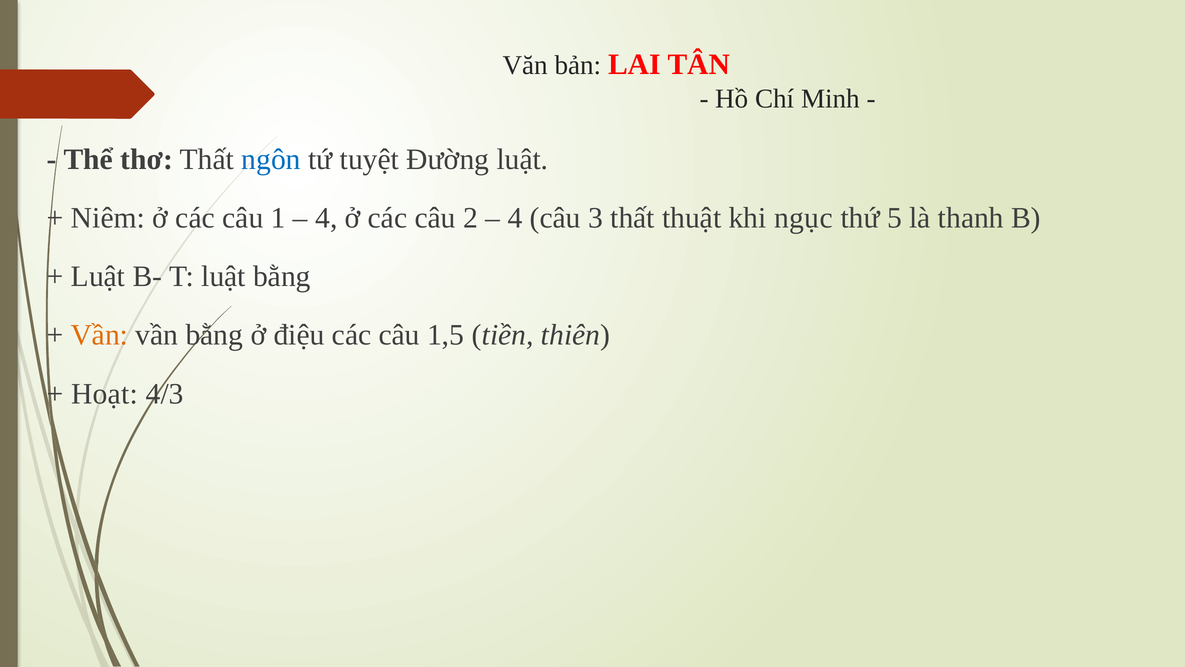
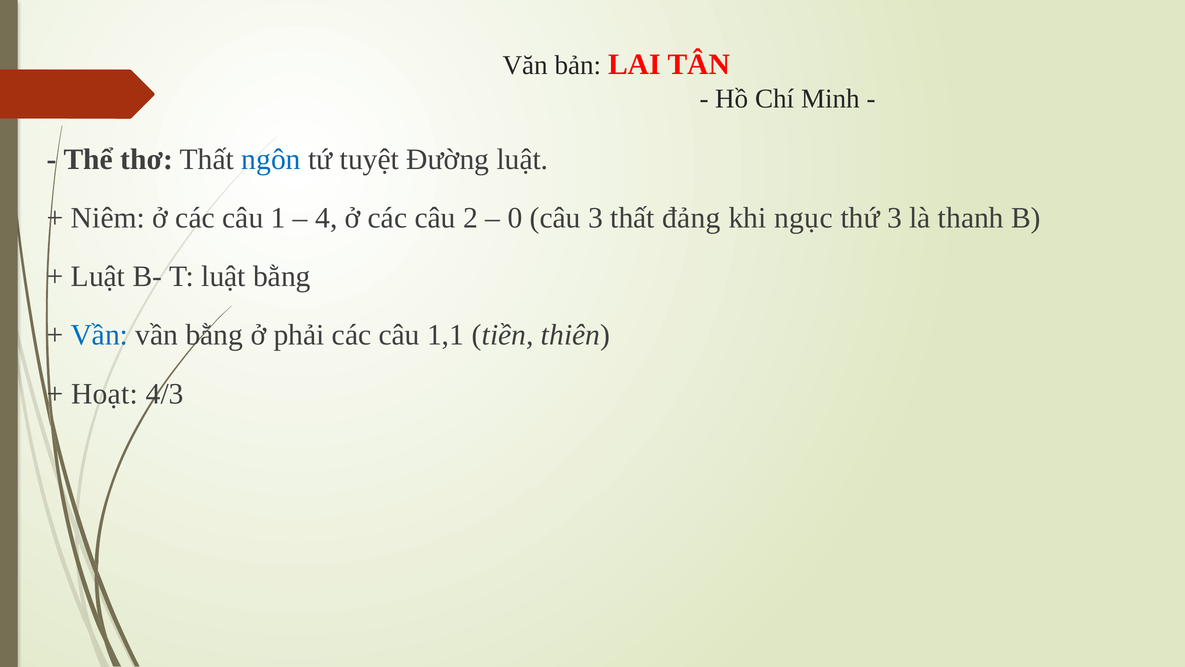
4 at (515, 218): 4 -> 0
thuật: thuật -> đảng
thứ 5: 5 -> 3
Vần at (99, 335) colour: orange -> blue
điệu: điệu -> phải
1,5: 1,5 -> 1,1
